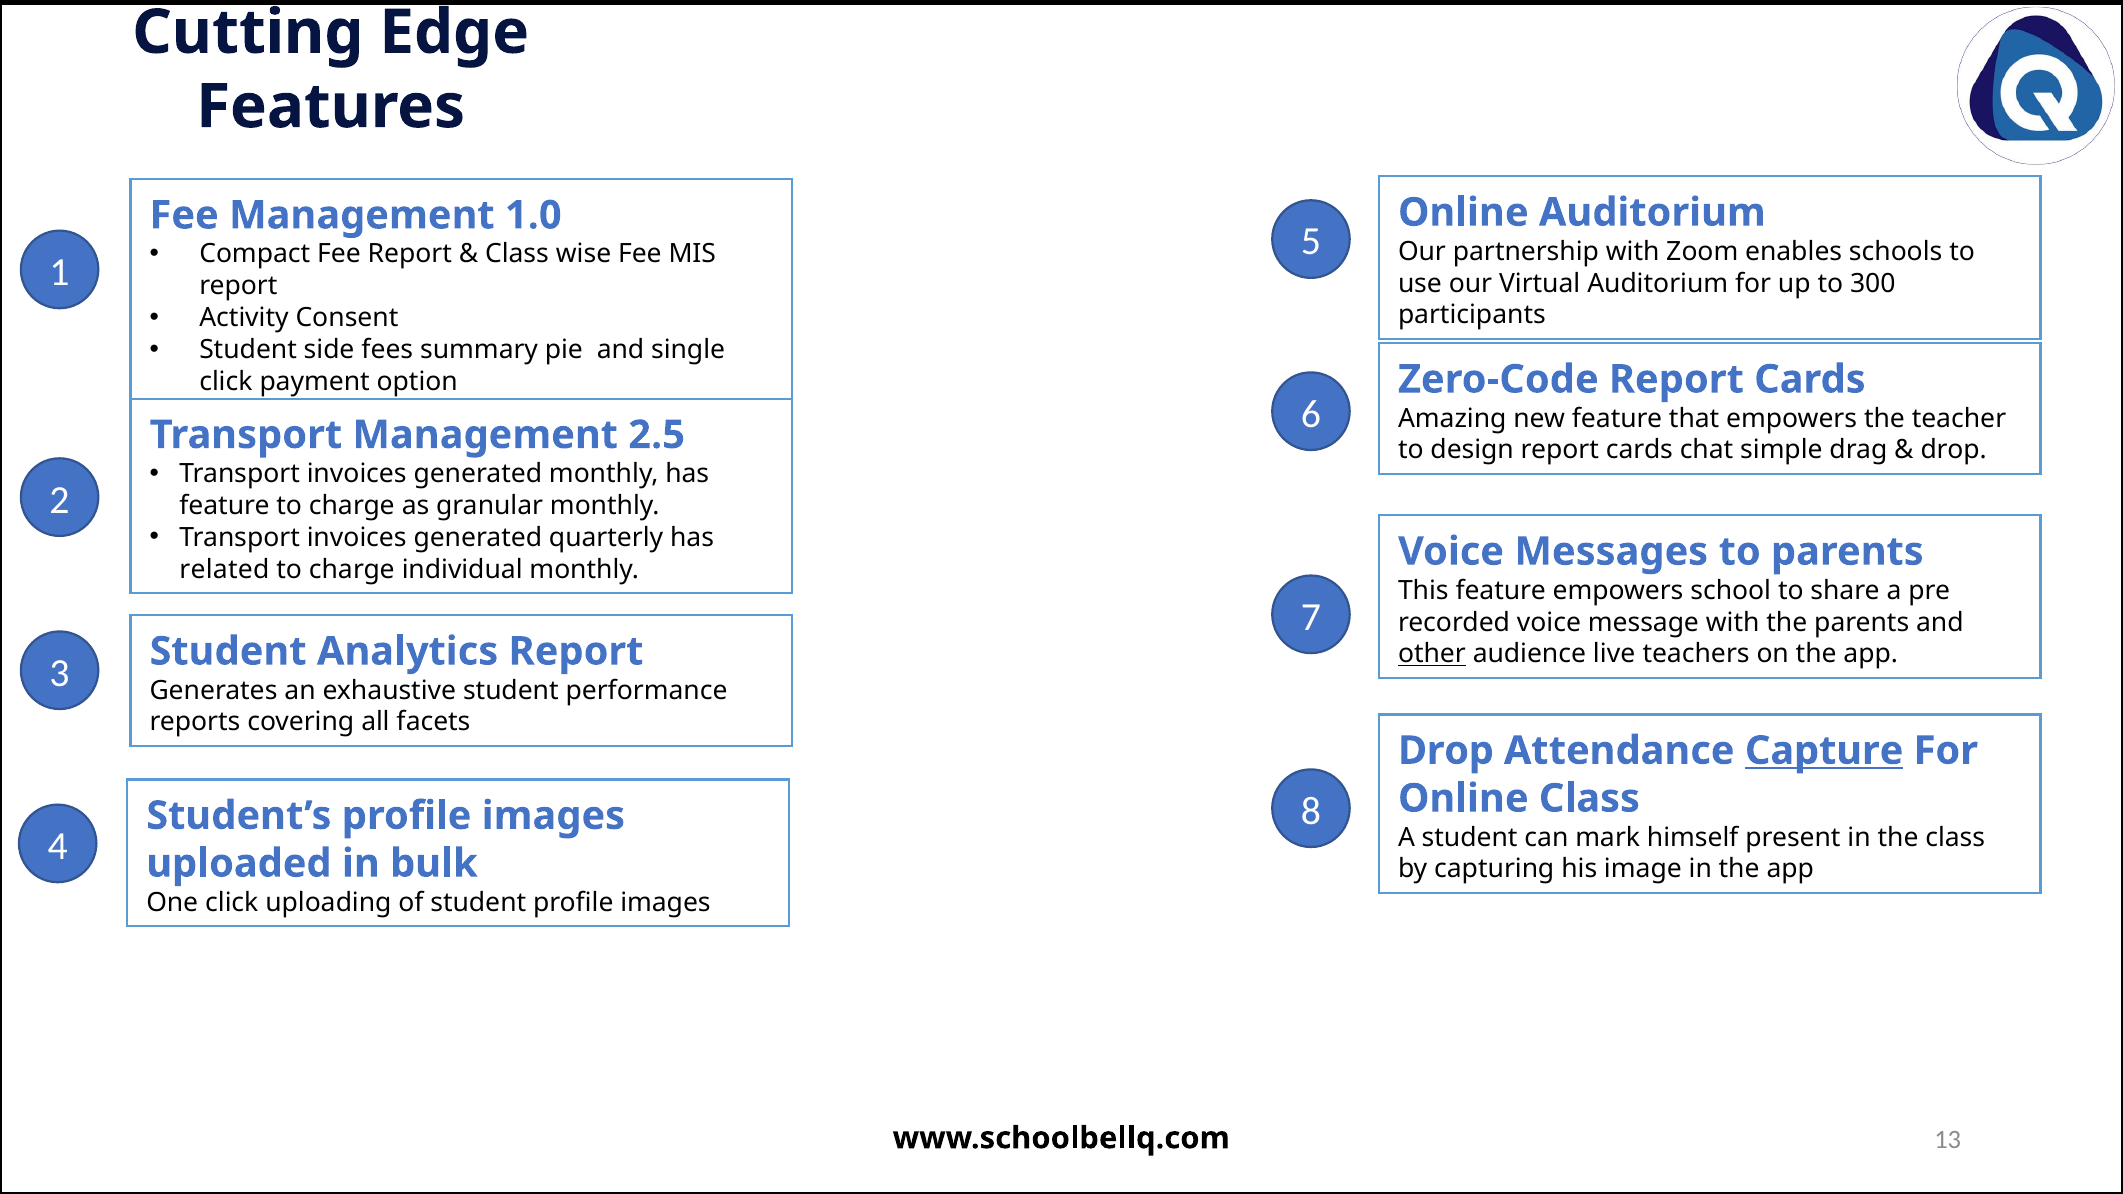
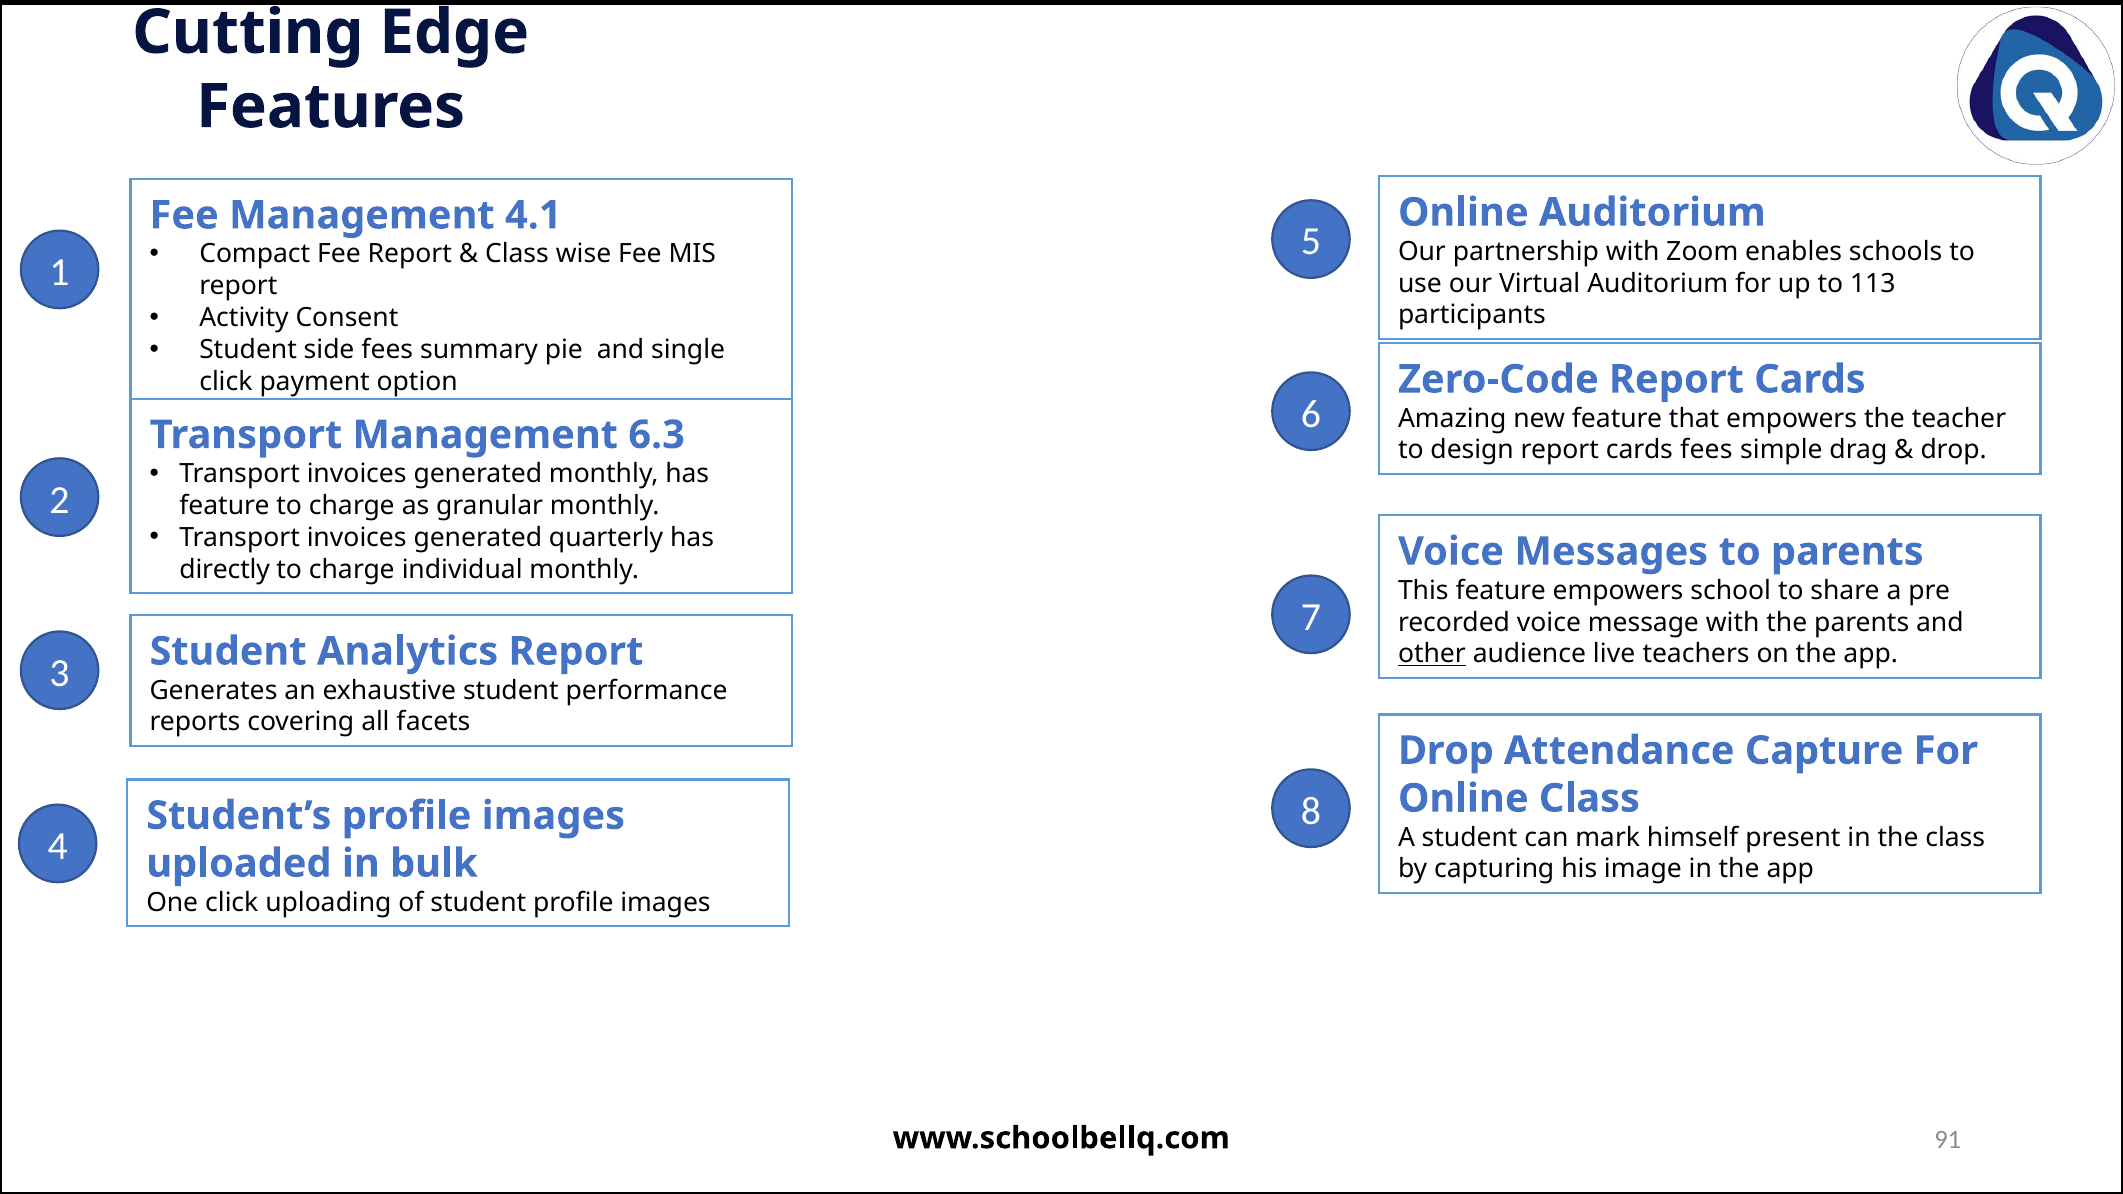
1.0: 1.0 -> 4.1
300: 300 -> 113
2.5: 2.5 -> 6.3
cards chat: chat -> fees
related: related -> directly
Capture underline: present -> none
13: 13 -> 91
